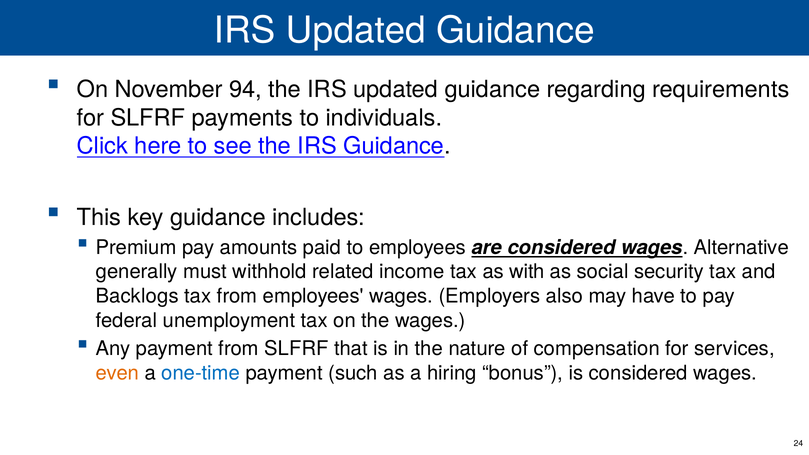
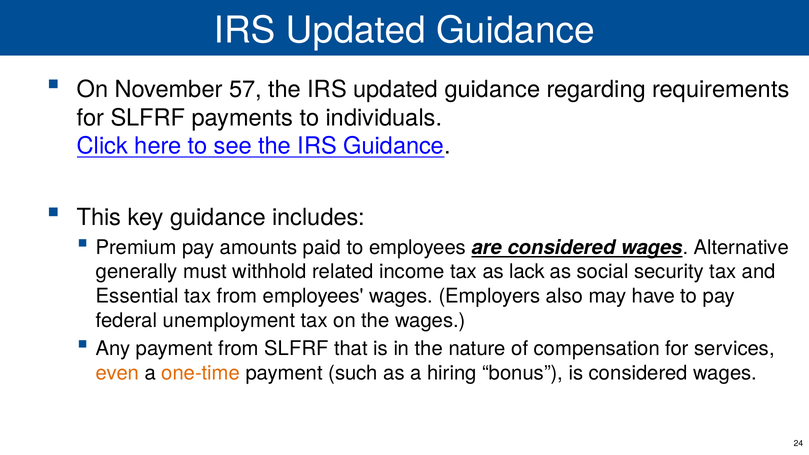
94: 94 -> 57
with: with -> lack
Backlogs: Backlogs -> Essential
one-time colour: blue -> orange
